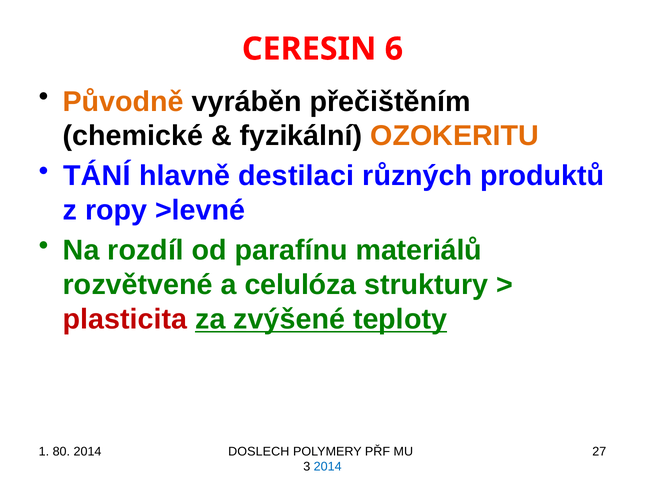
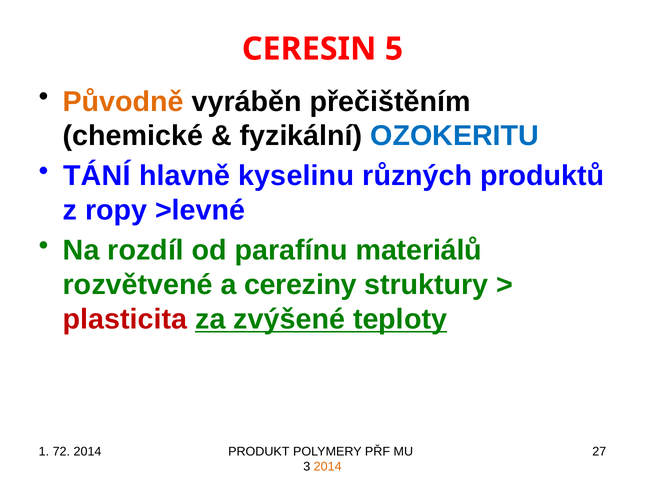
6: 6 -> 5
OZOKERITU colour: orange -> blue
destilaci: destilaci -> kyselinu
celulóza: celulóza -> cereziny
80: 80 -> 72
DOSLECH: DOSLECH -> PRODUKT
2014 at (328, 467) colour: blue -> orange
